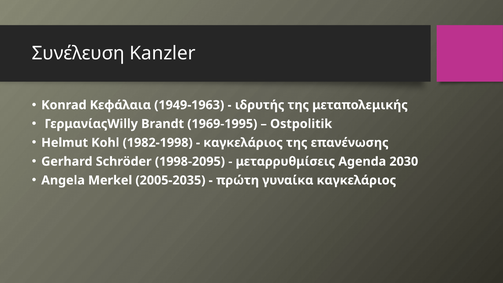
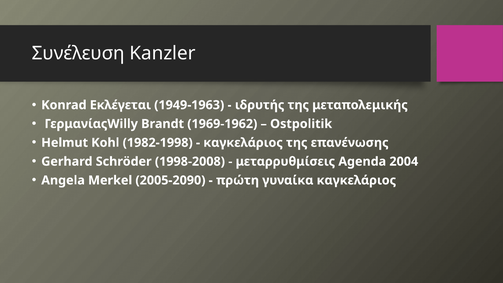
Κεφάλαια: Κεφάλαια -> Εκλέγεται
1969-1995: 1969-1995 -> 1969-1962
1998-2095: 1998-2095 -> 1998-2008
2030: 2030 -> 2004
2005-2035: 2005-2035 -> 2005-2090
